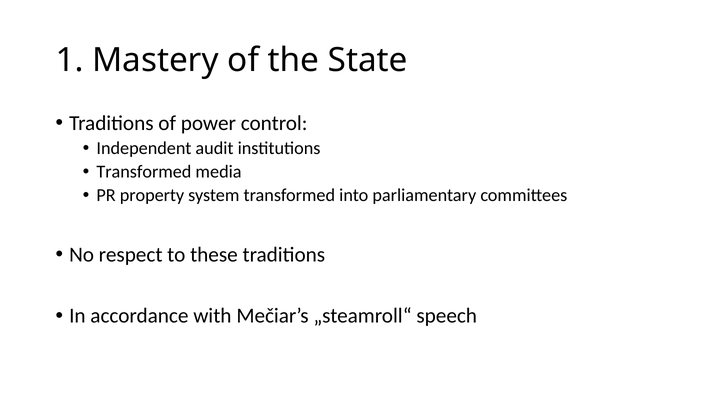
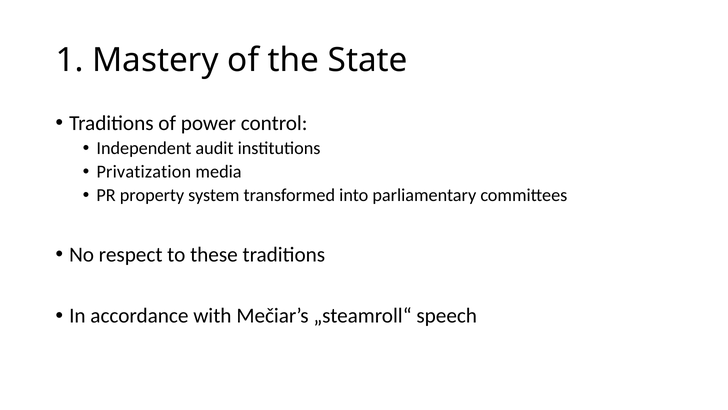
Transformed at (144, 172): Transformed -> Privatization
